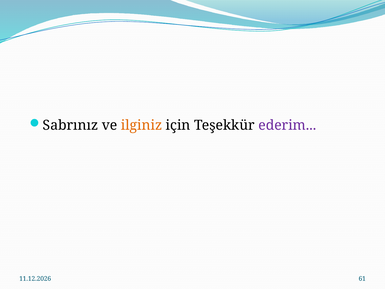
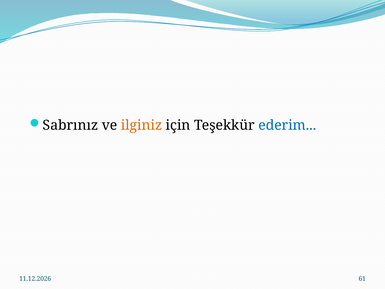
ederim colour: purple -> blue
